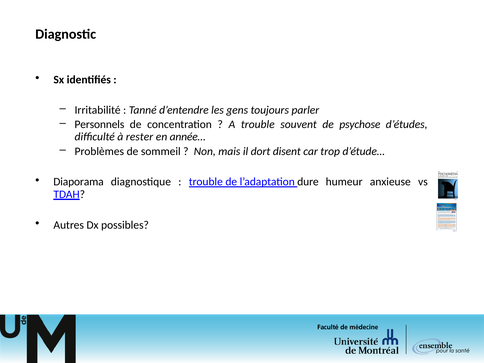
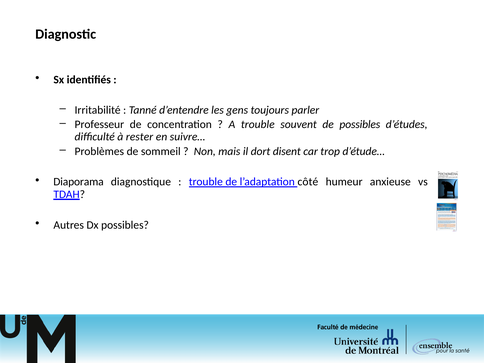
Personnels: Personnels -> Professeur
de psychose: psychose -> possibles
année…: année… -> suivre…
dure: dure -> côté
